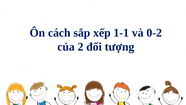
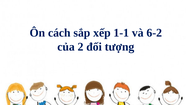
0-2: 0-2 -> 6-2
